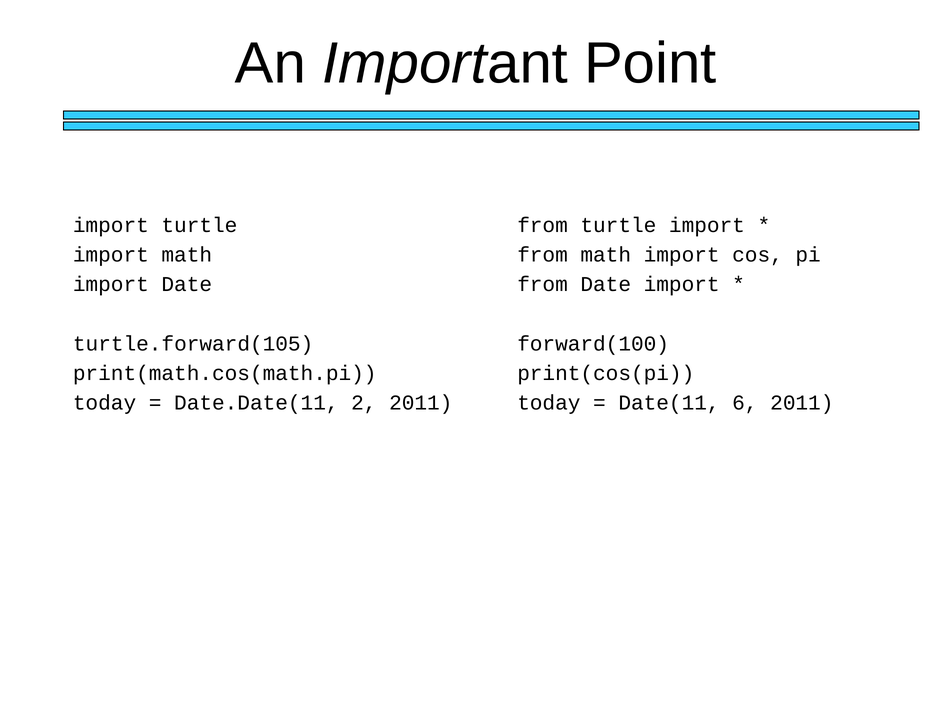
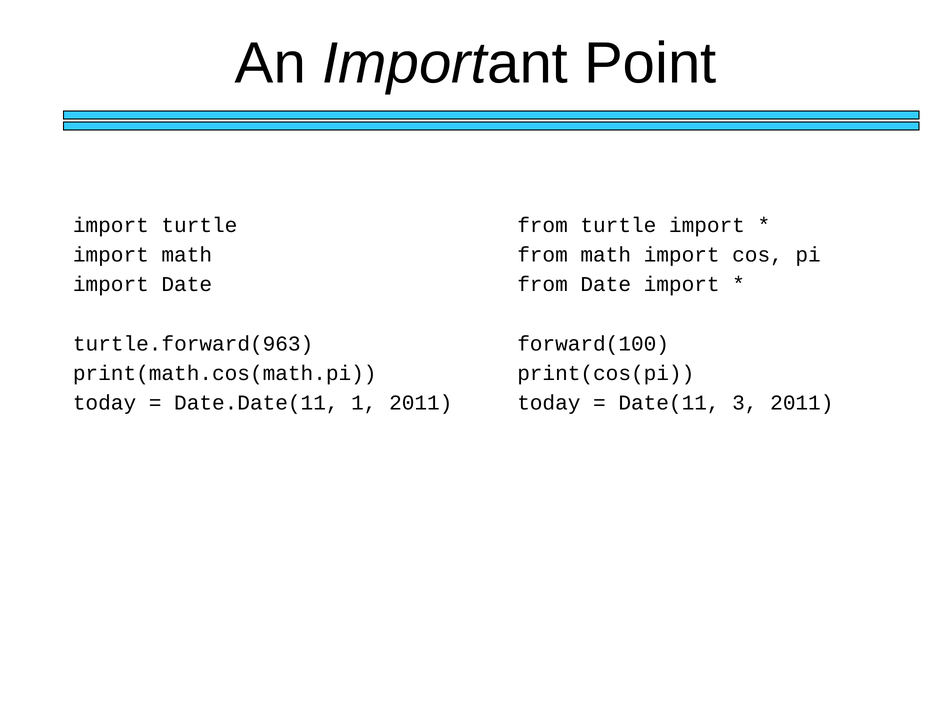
turtle.forward(105: turtle.forward(105 -> turtle.forward(963
2: 2 -> 1
6: 6 -> 3
